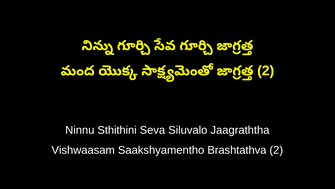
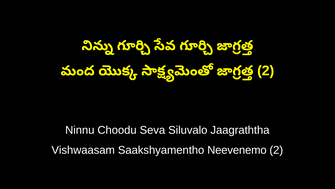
Sthithini: Sthithini -> Choodu
Brashtathva: Brashtathva -> Neevenemo
